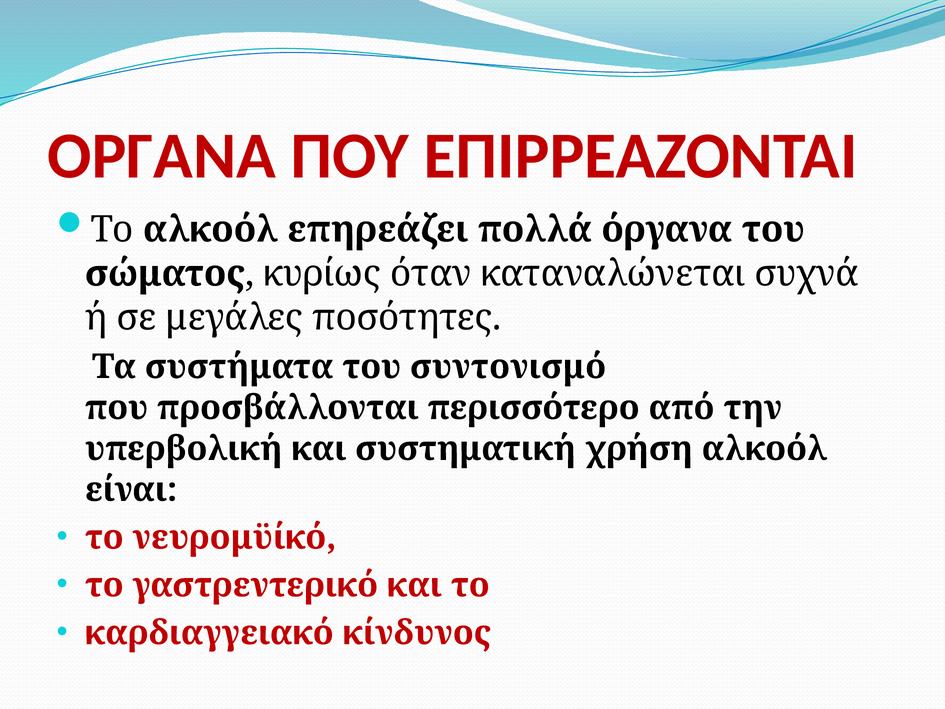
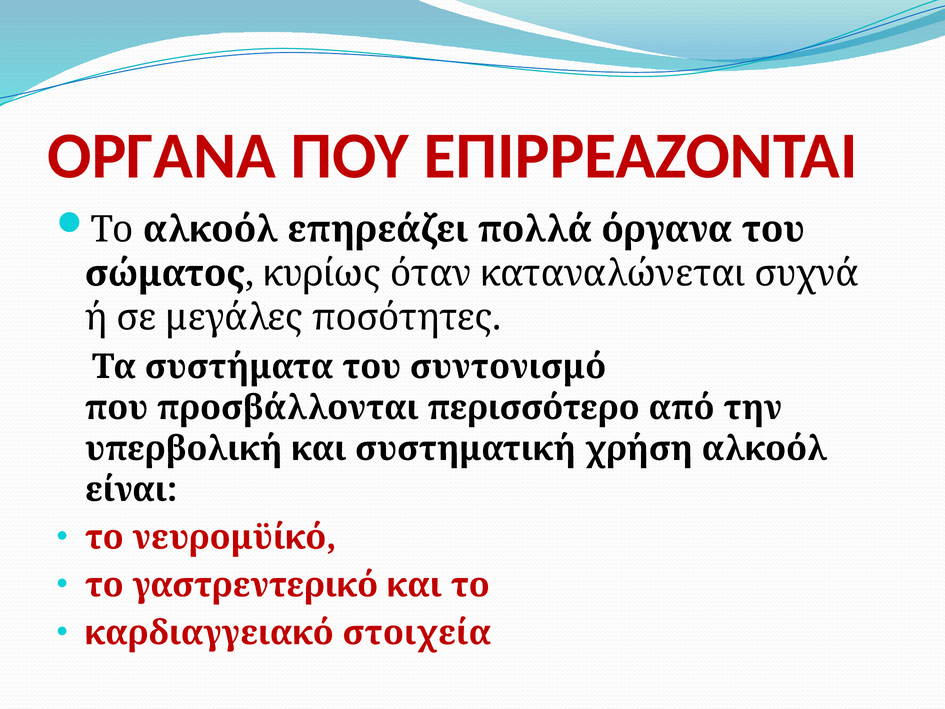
κίνδυνος: κίνδυνος -> στοιχεία
